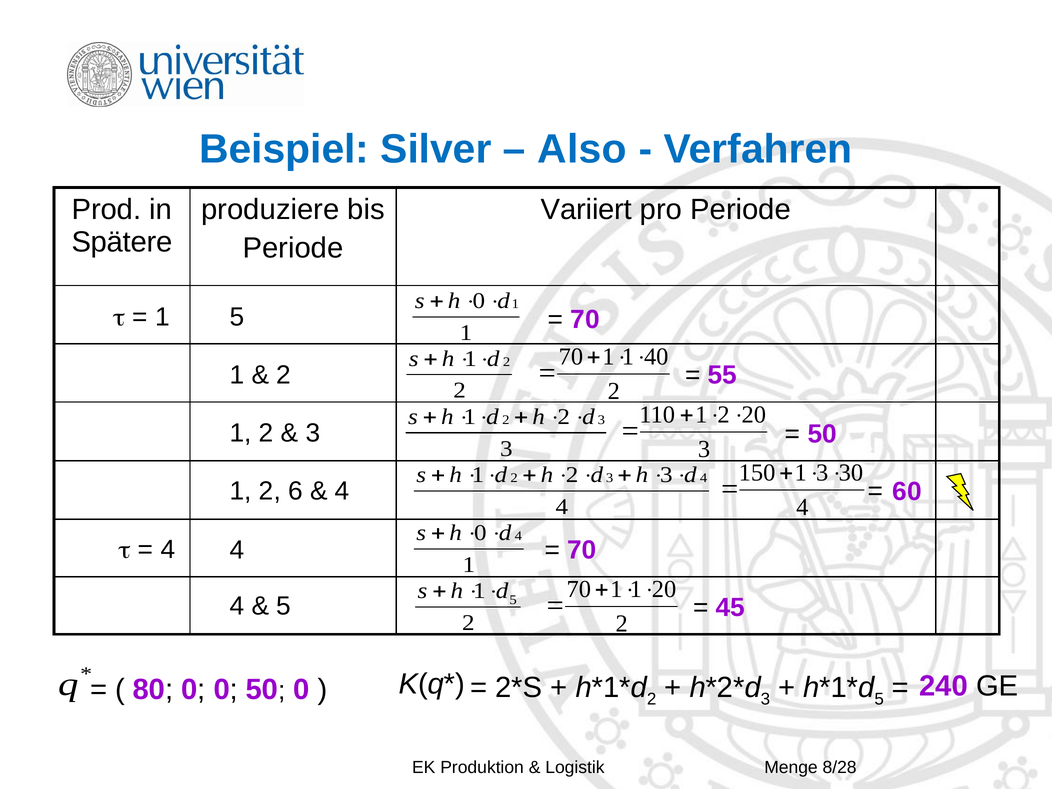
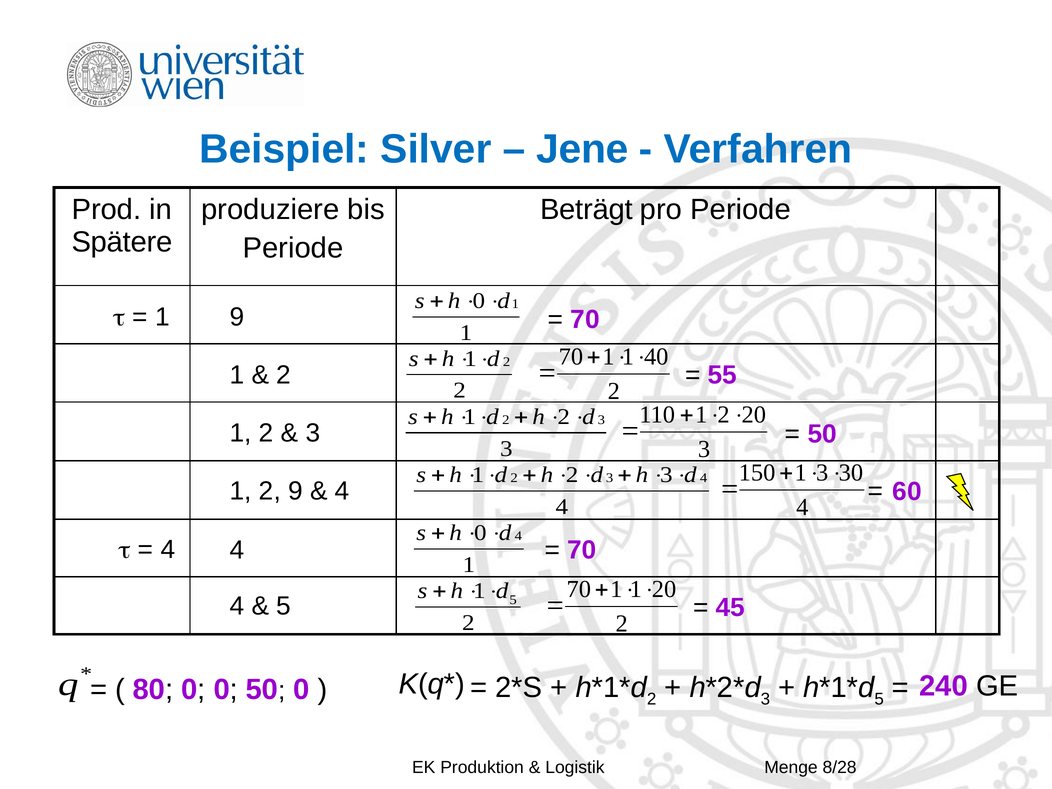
Also: Also -> Jene
Variiert: Variiert -> Beträgt
5 at (237, 317): 5 -> 9
2 6: 6 -> 9
